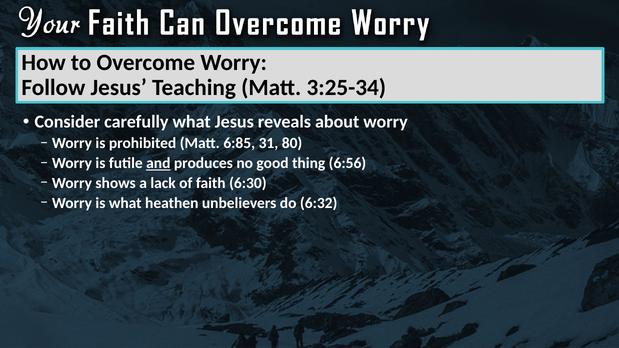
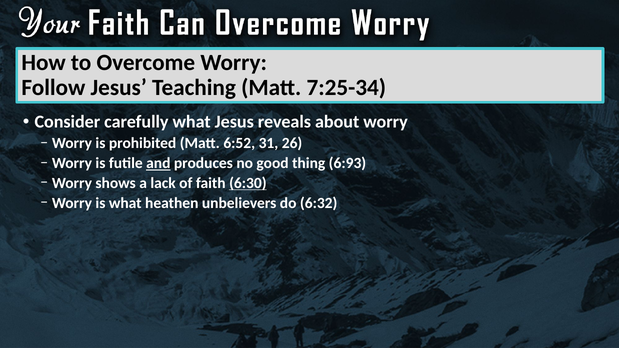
3:25-34: 3:25-34 -> 7:25-34
6:85: 6:85 -> 6:52
80: 80 -> 26
6:56: 6:56 -> 6:93
6:30 underline: none -> present
